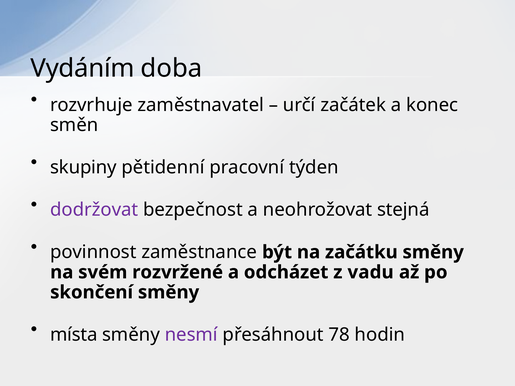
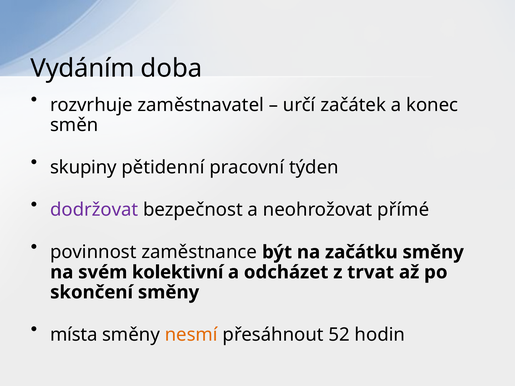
stejná: stejná -> přímé
rozvržené: rozvržené -> kolektivní
vadu: vadu -> trvat
nesmí colour: purple -> orange
78: 78 -> 52
